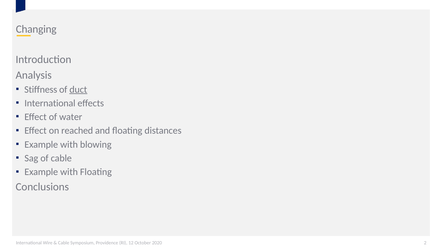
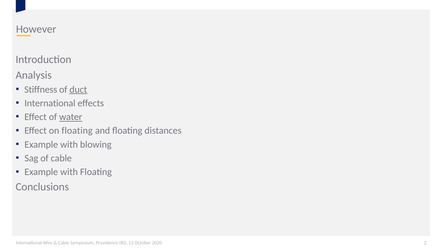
Changing: Changing -> However
water underline: none -> present
on reached: reached -> floating
